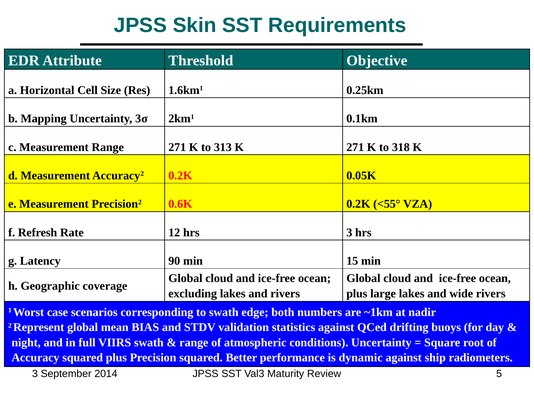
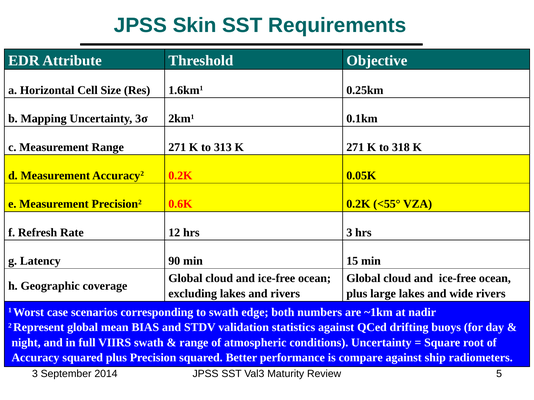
dynamic: dynamic -> compare
